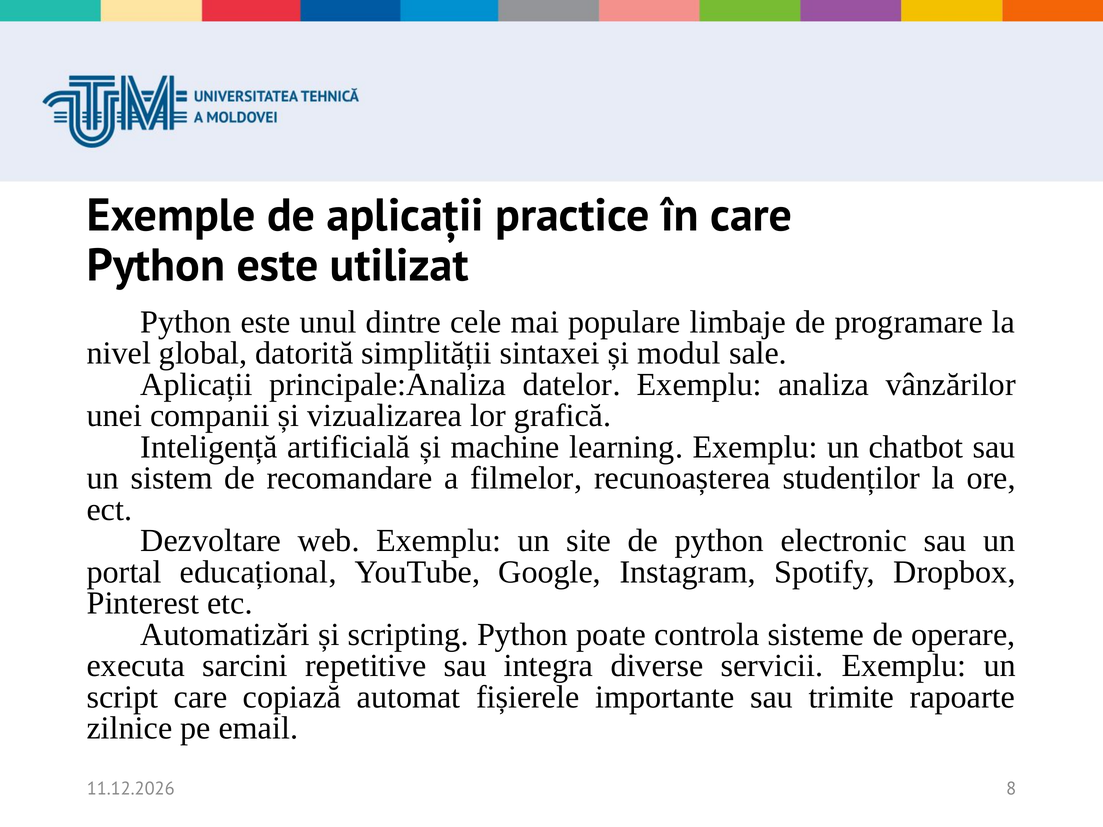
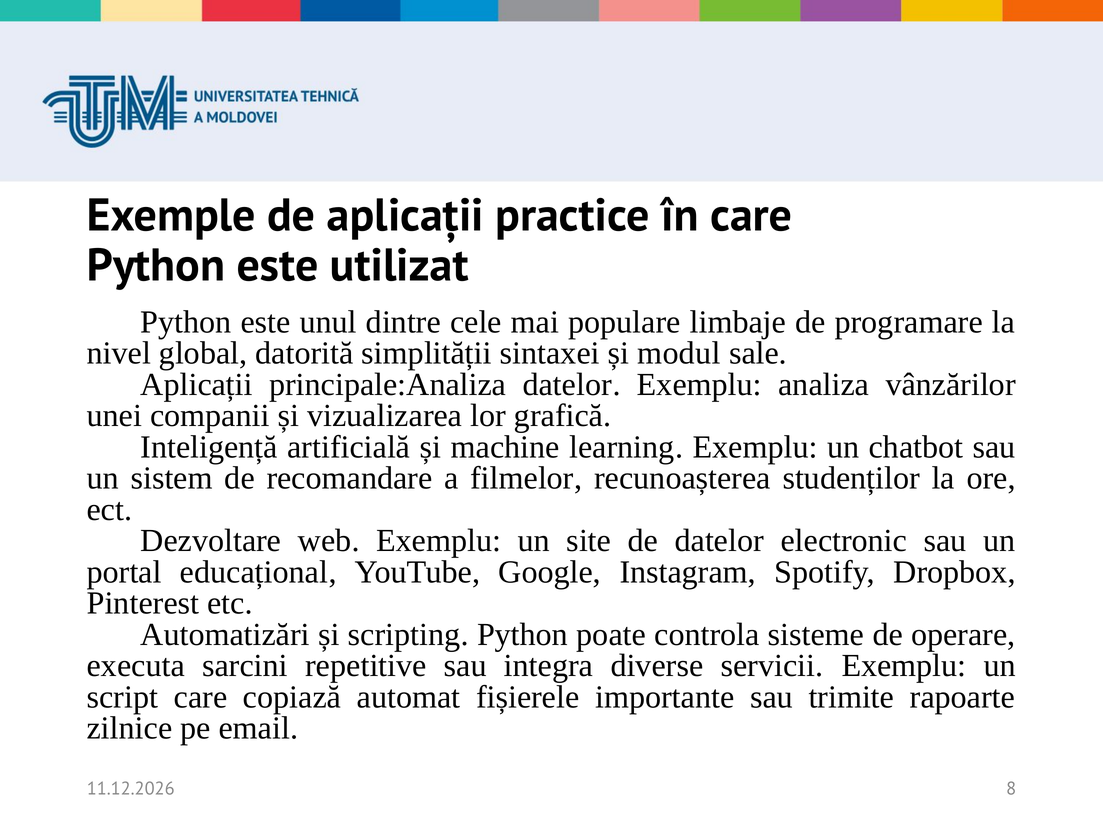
de python: python -> datelor
